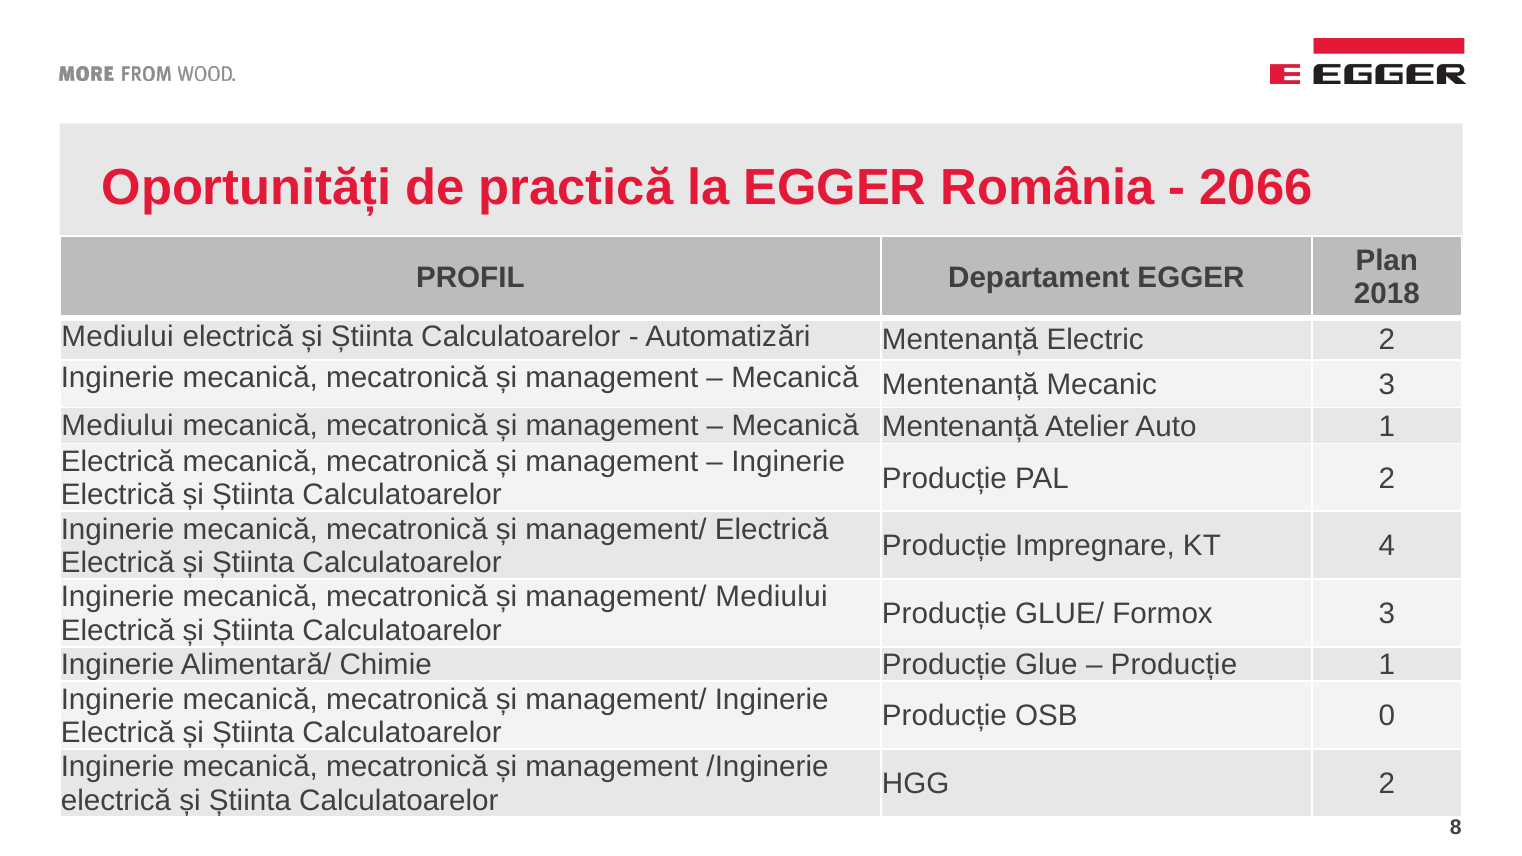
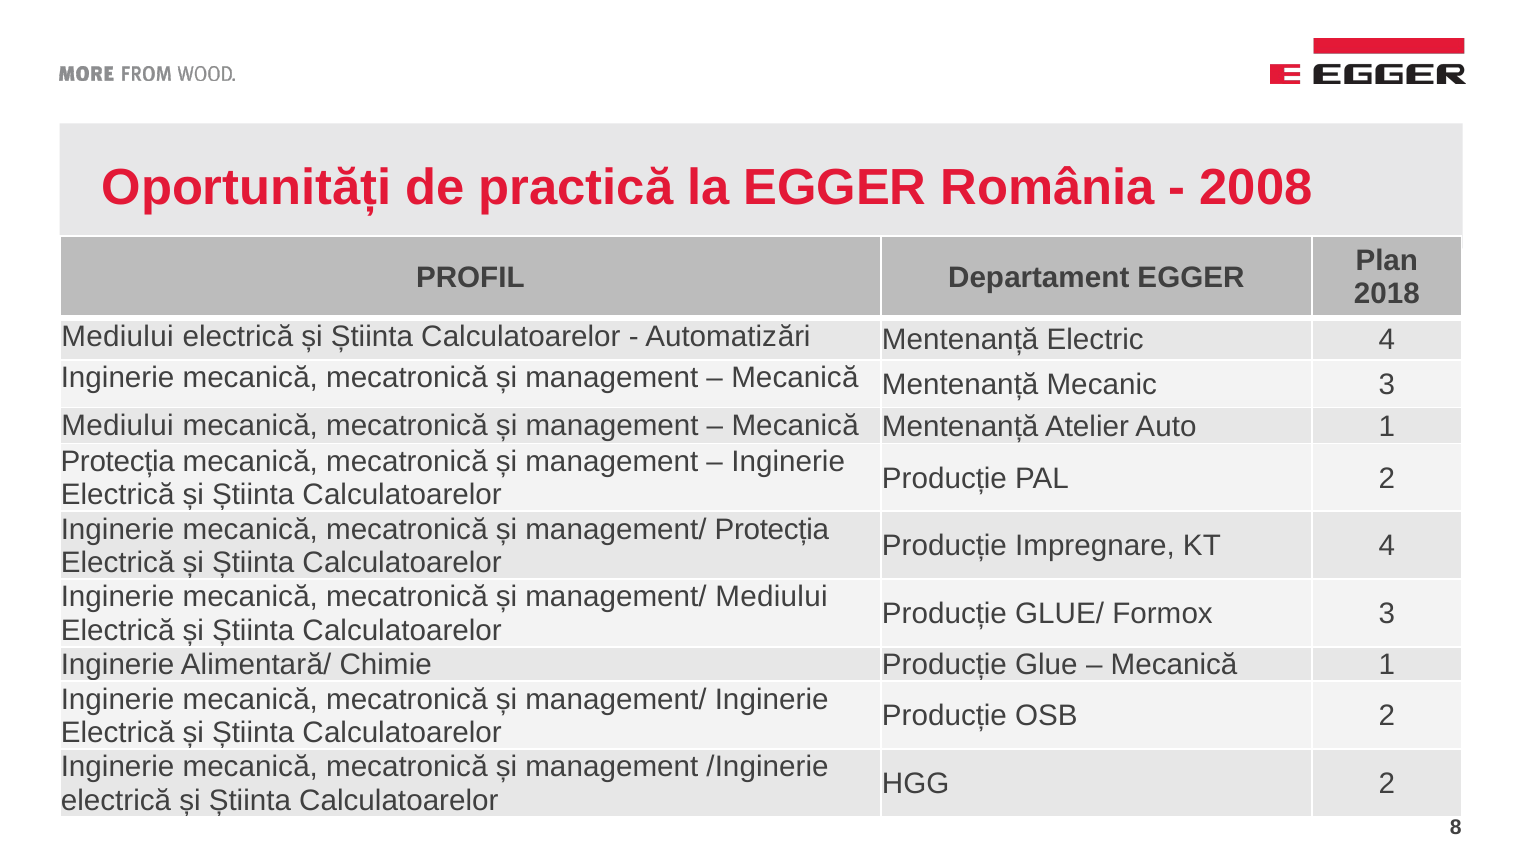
2066: 2066 -> 2008
Electric 2: 2 -> 4
Electrică at (118, 462): Electrică -> Protecția
management/ Electrică: Electrică -> Protecția
Producție at (1174, 665): Producție -> Mecanică
OSB 0: 0 -> 2
